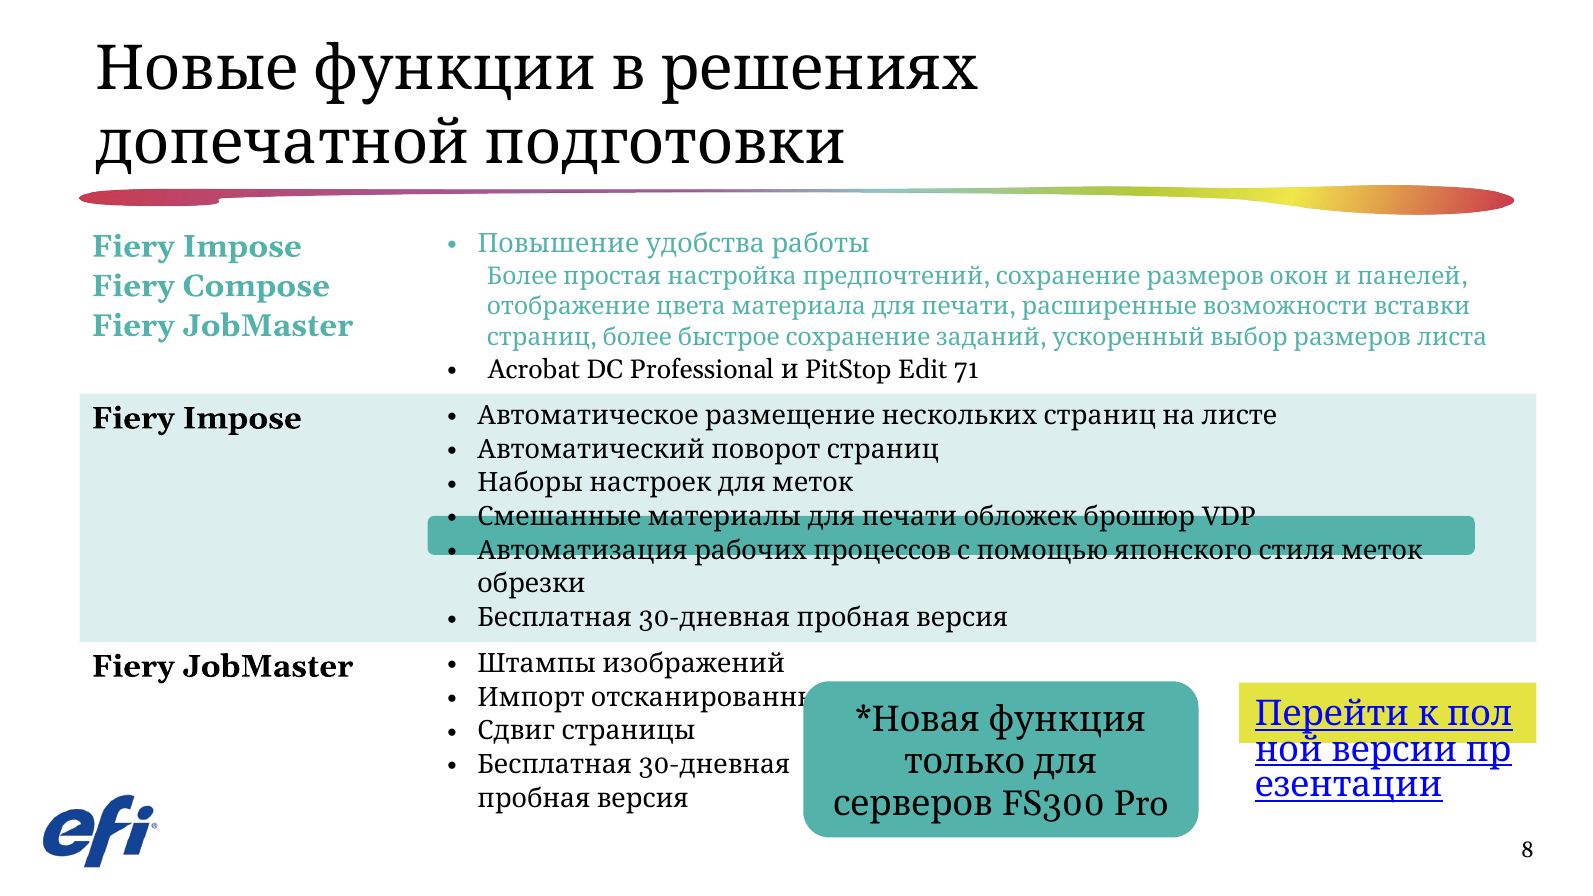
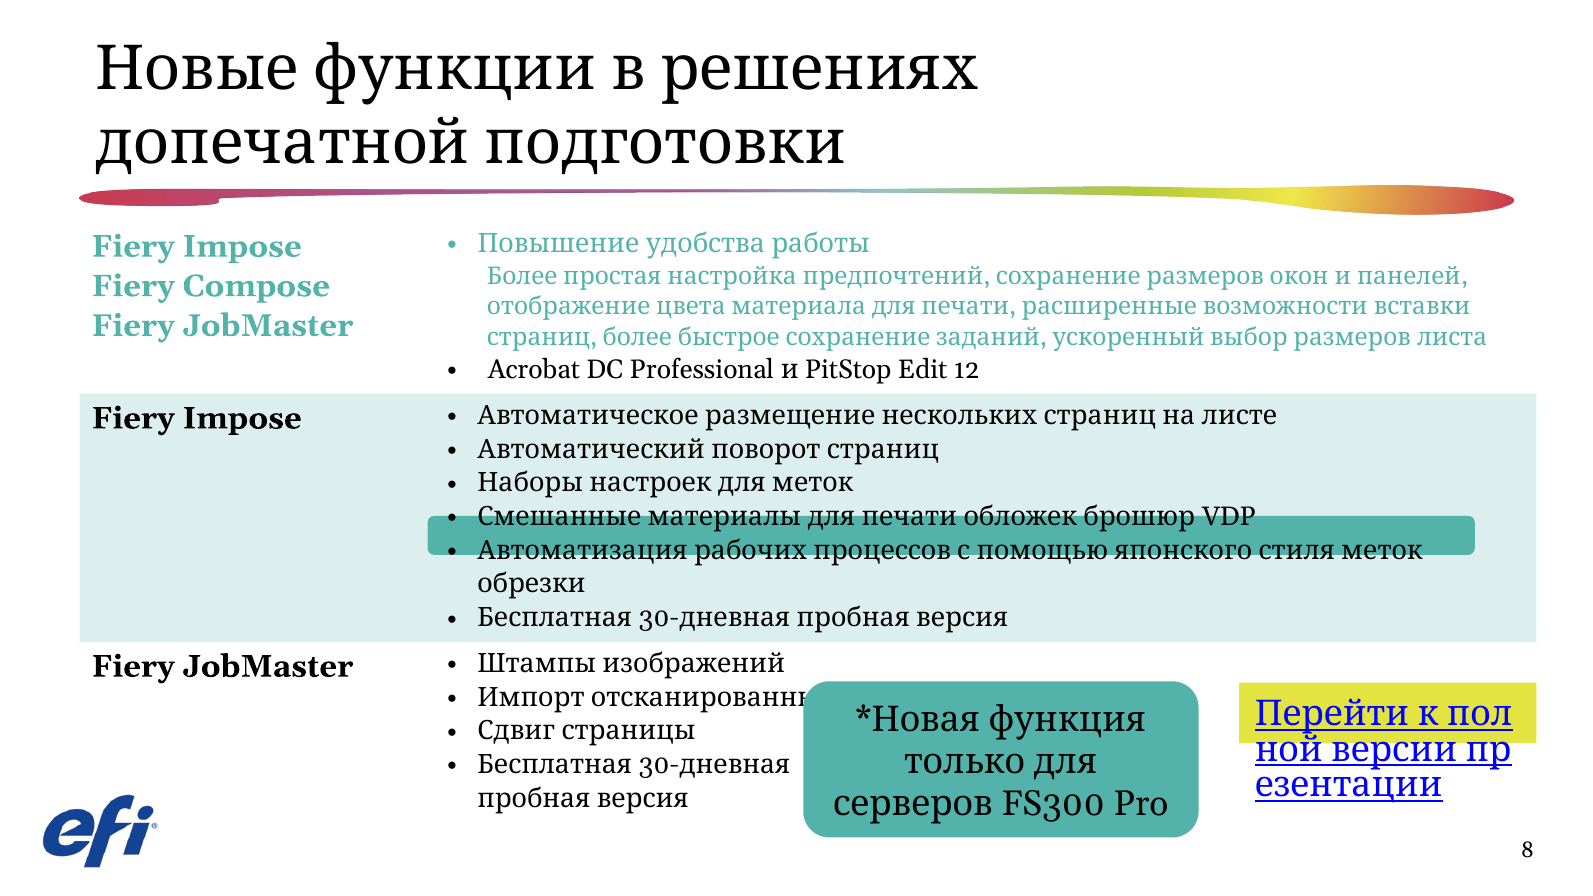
71: 71 -> 12
